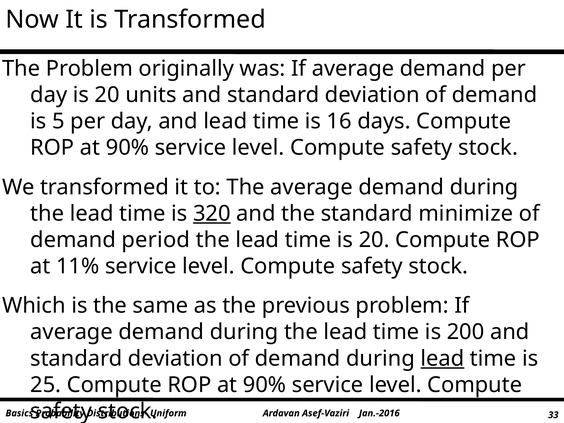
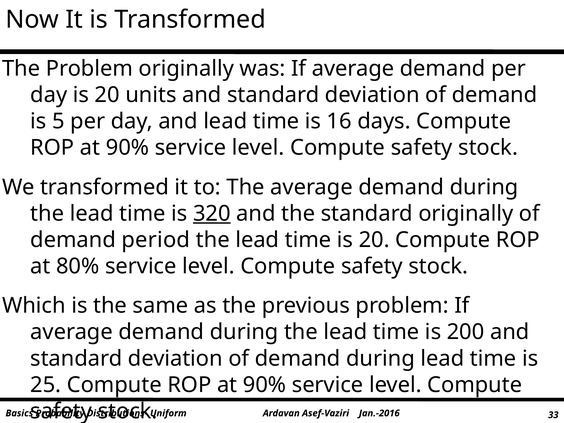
standard minimize: minimize -> originally
11%: 11% -> 80%
lead at (442, 358) underline: present -> none
